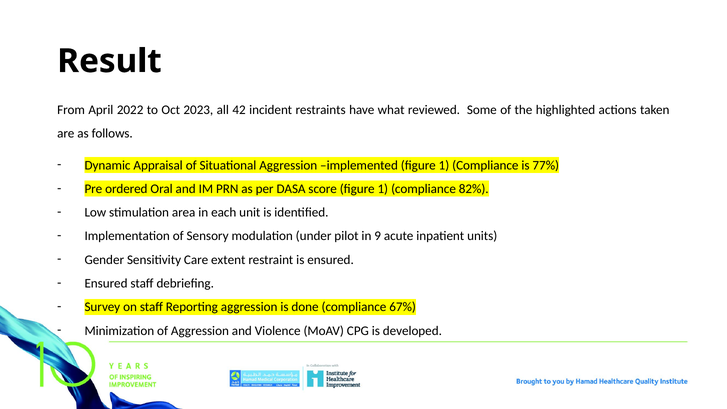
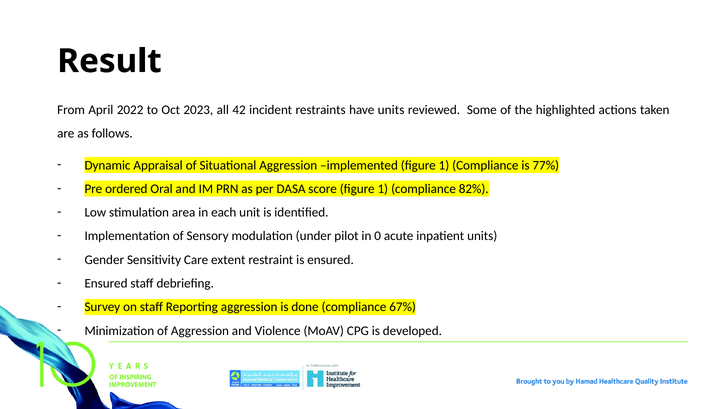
have what: what -> units
9: 9 -> 0
